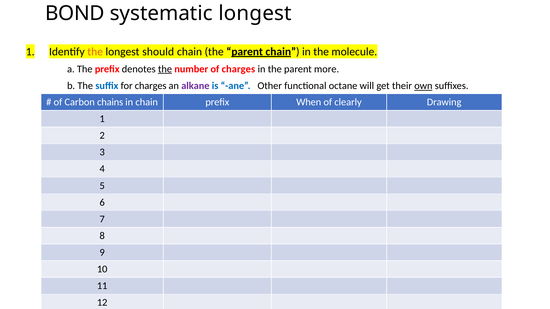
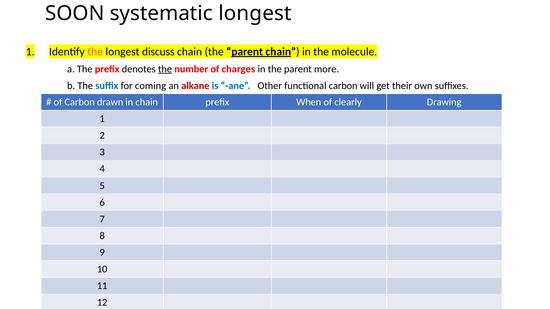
BOND: BOND -> SOON
should: should -> discuss
for charges: charges -> coming
alkane colour: purple -> red
functional octane: octane -> carbon
own underline: present -> none
chains: chains -> drawn
